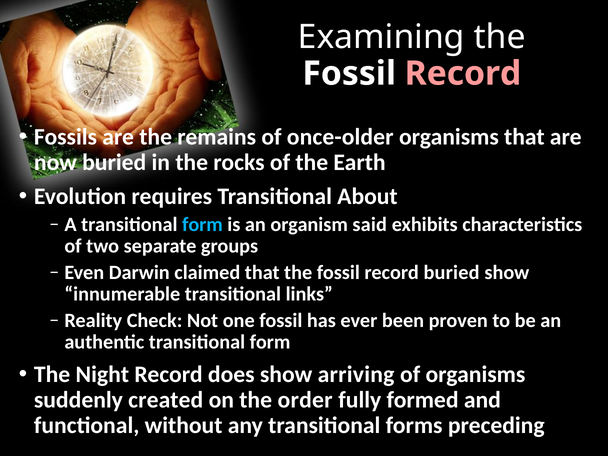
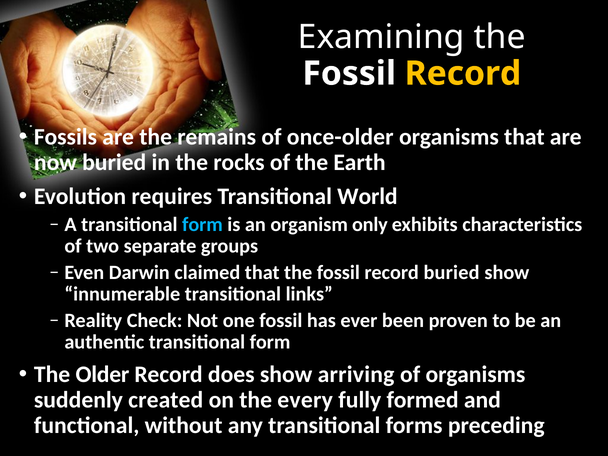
Record at (463, 74) colour: pink -> yellow
About: About -> World
said: said -> only
Night: Night -> Older
order: order -> every
